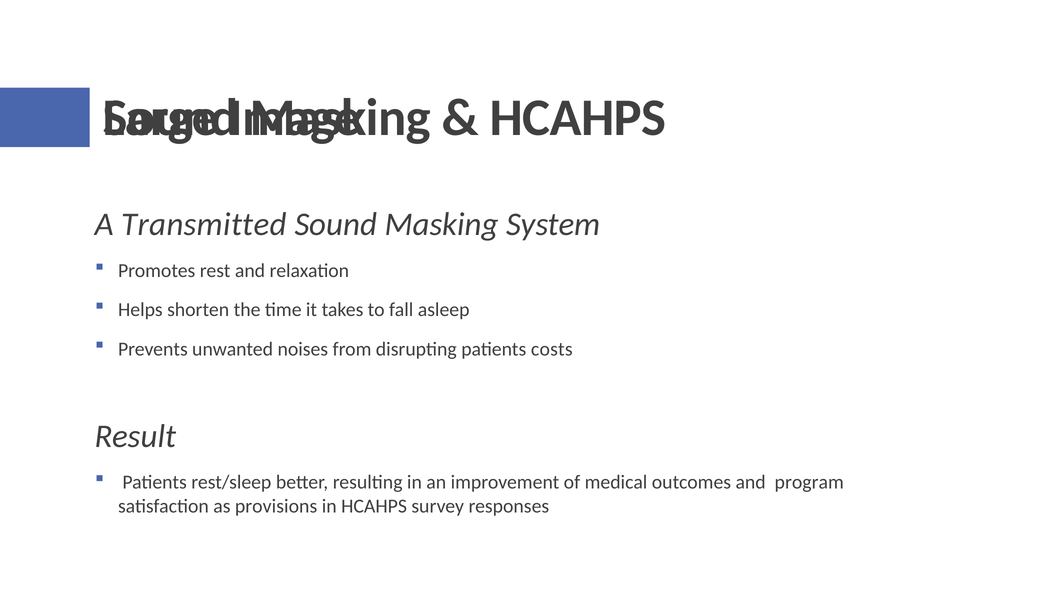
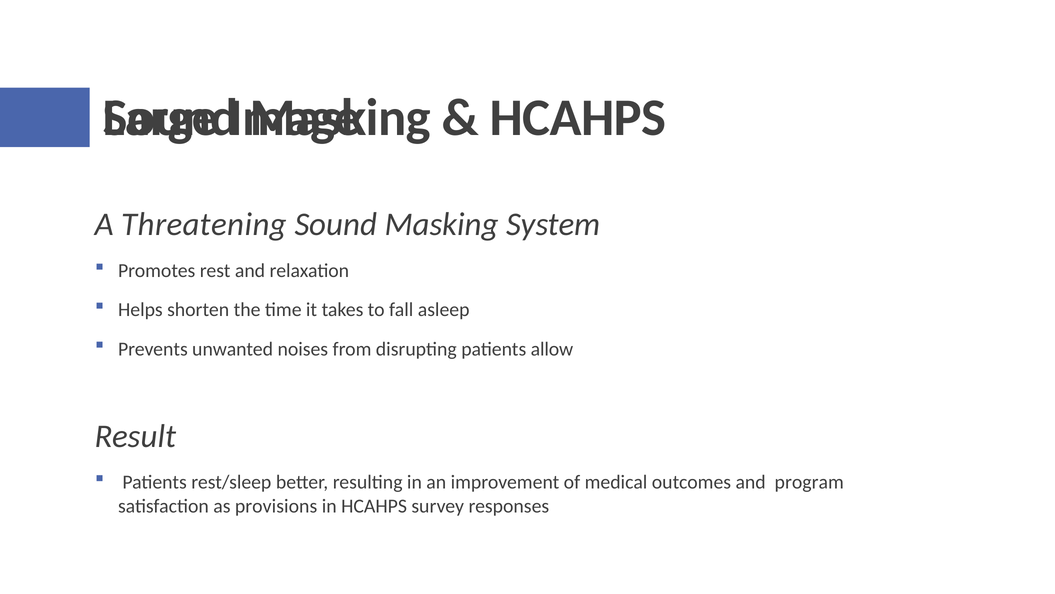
Transmitted: Transmitted -> Threatening
costs: costs -> allow
